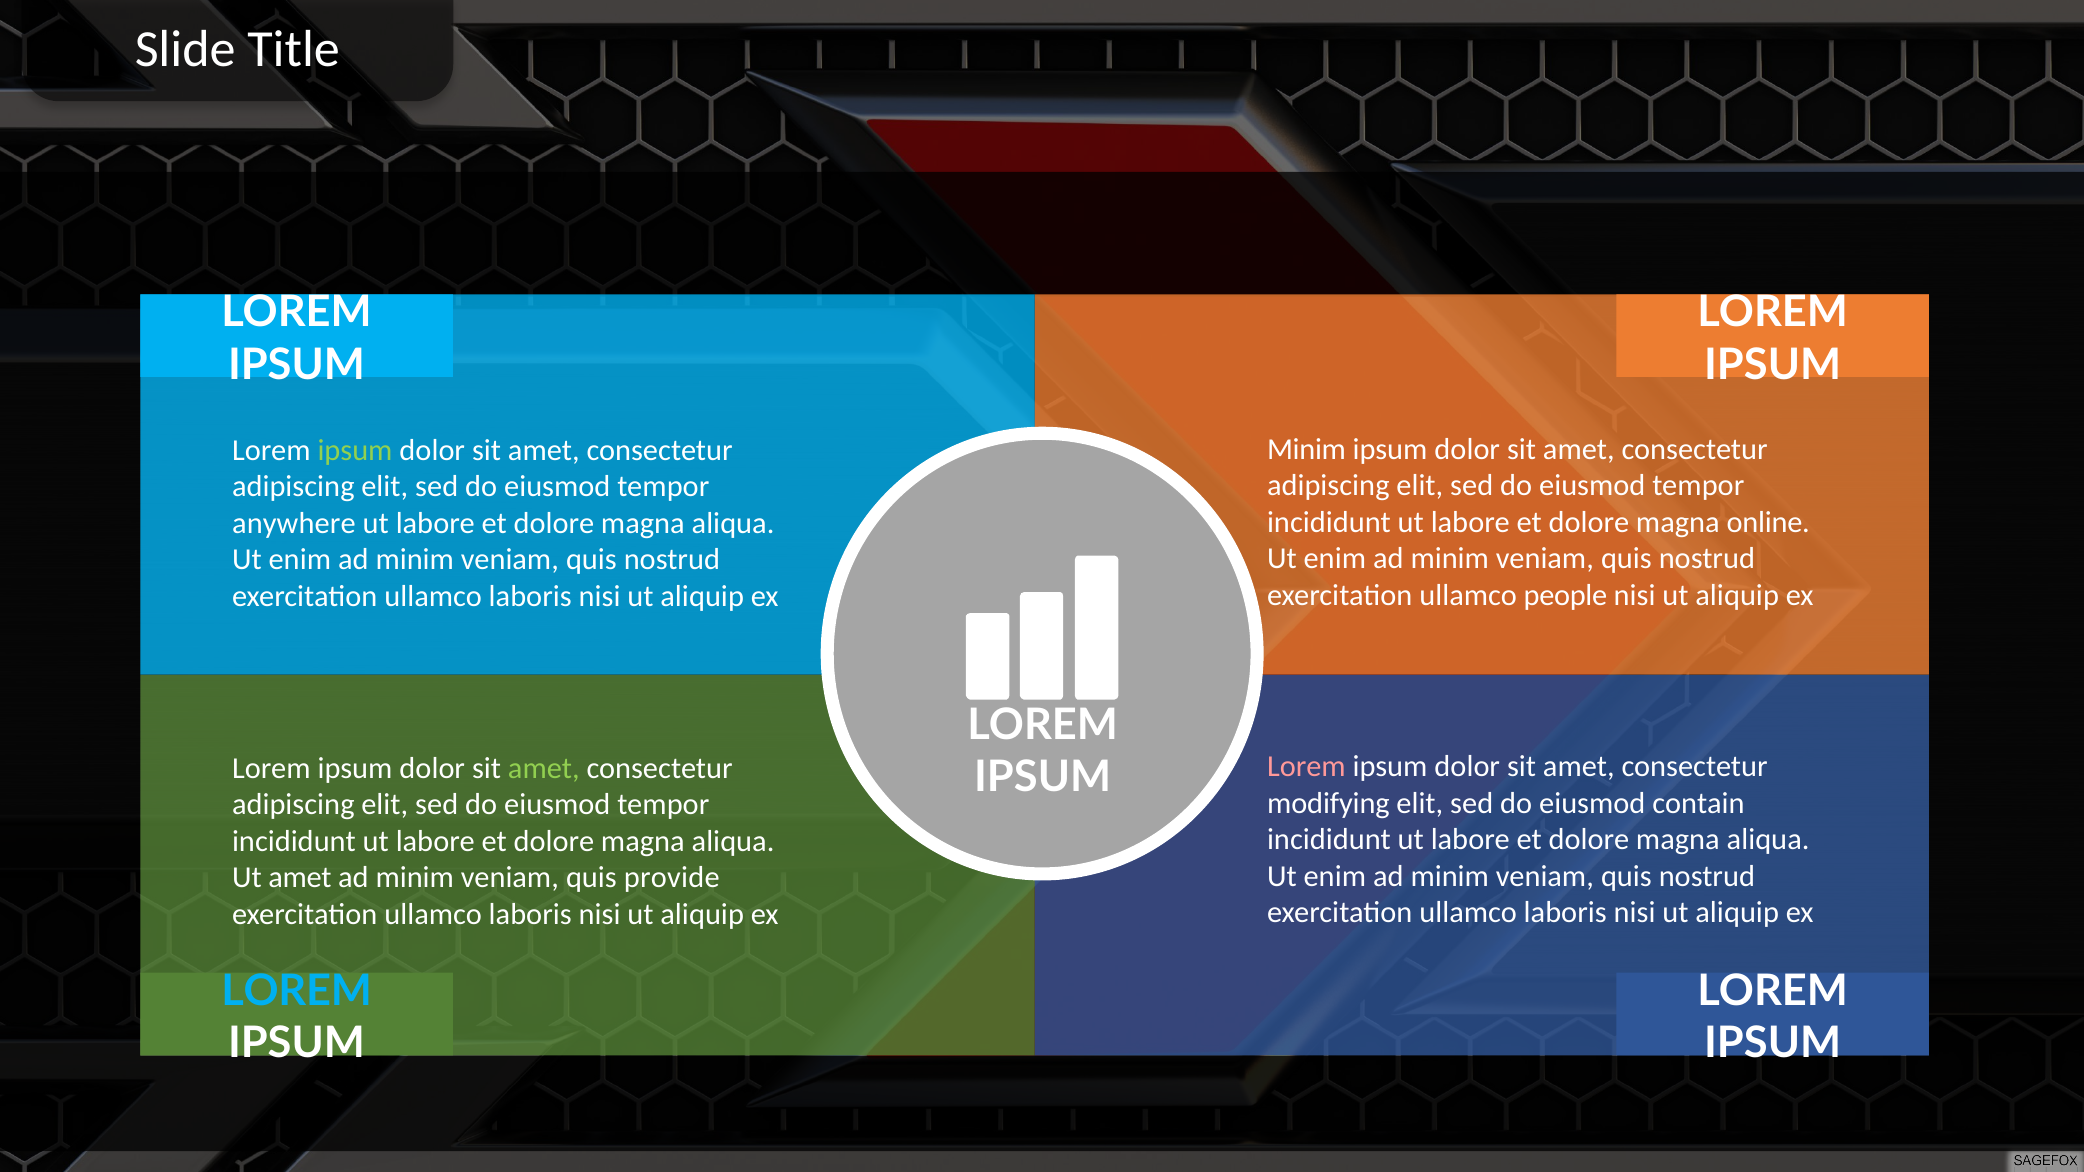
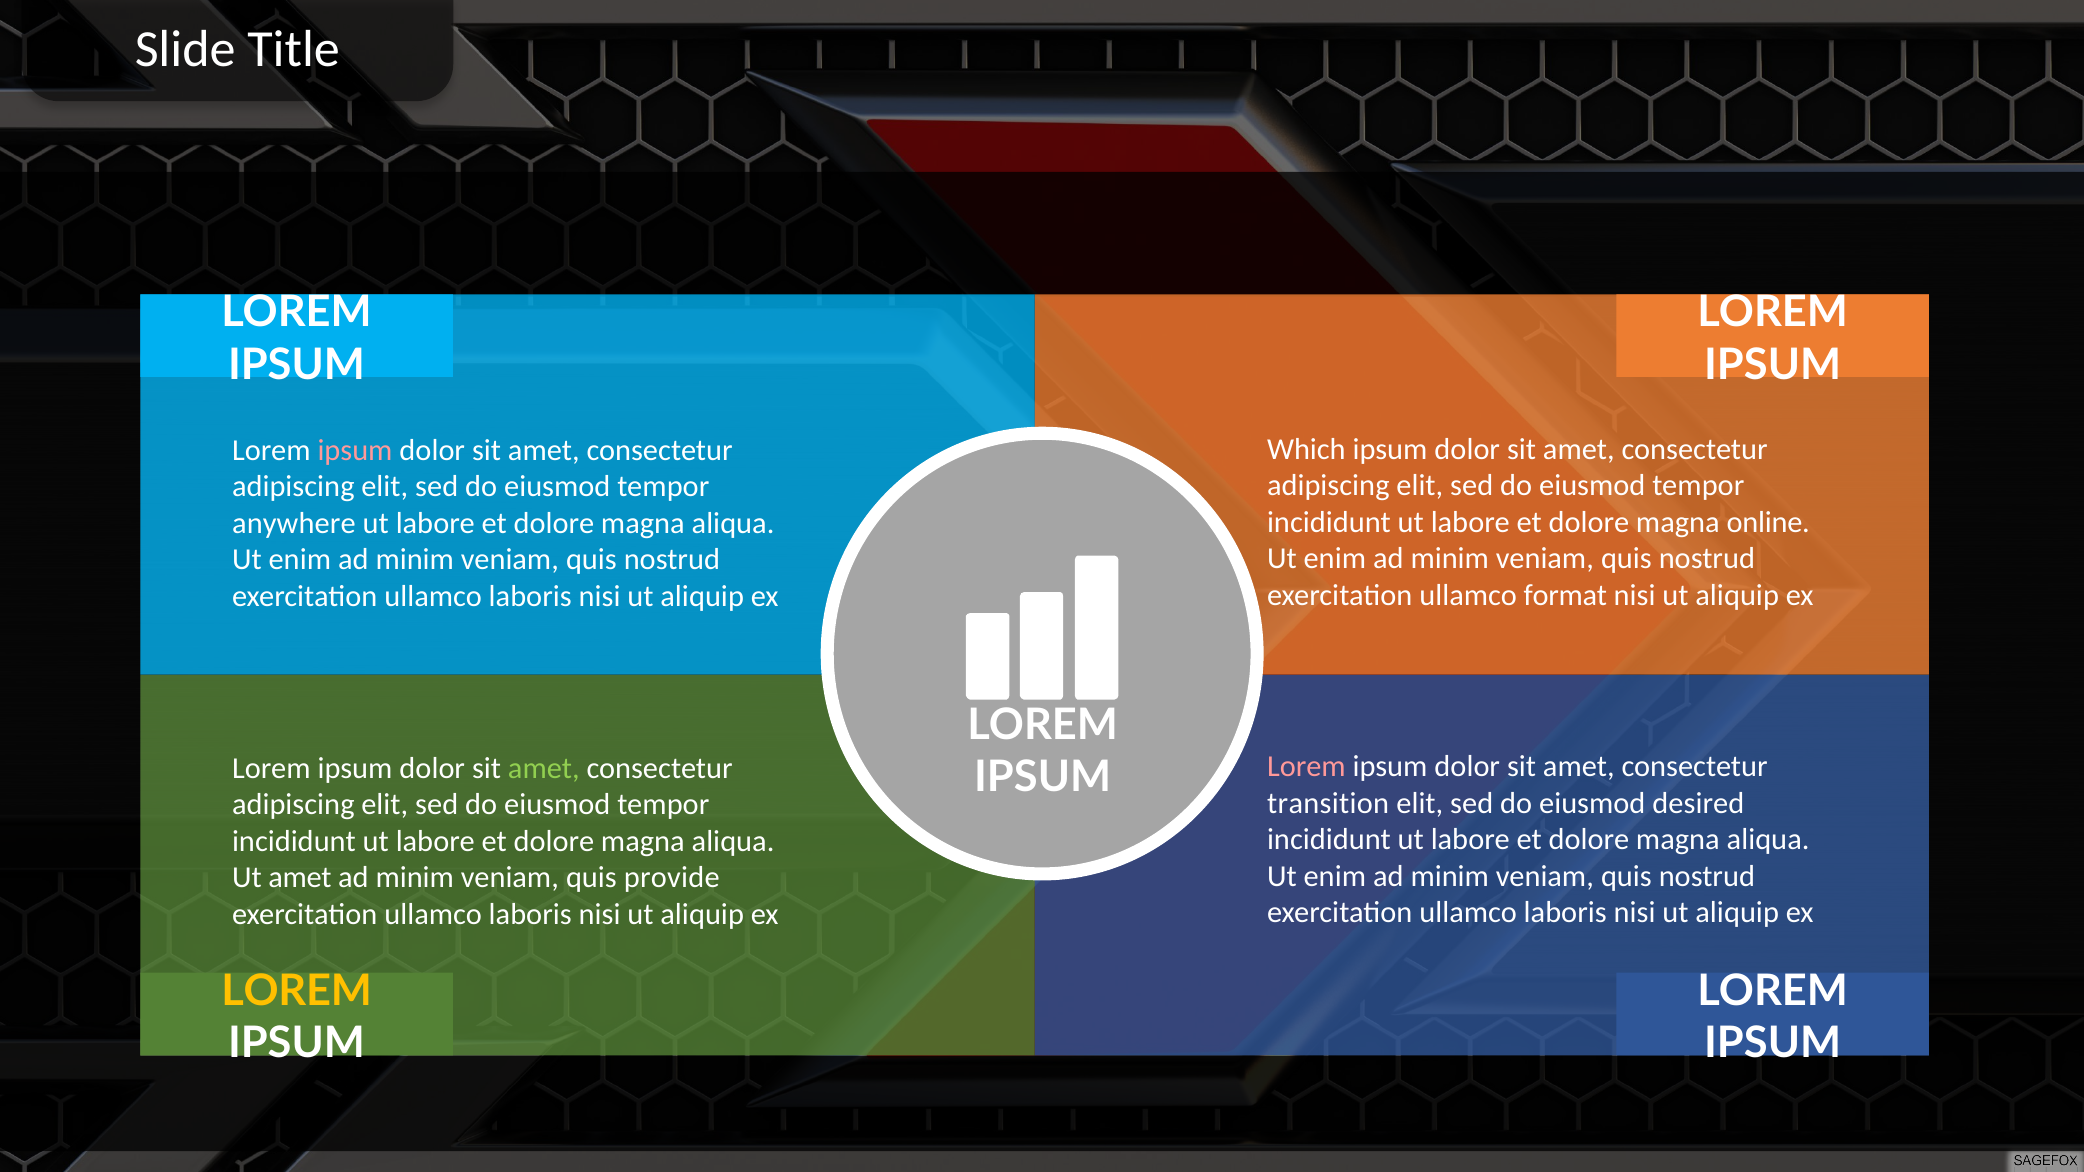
Minim at (1306, 449): Minim -> Which
ipsum at (355, 451) colour: light green -> pink
people: people -> format
modifying: modifying -> transition
contain: contain -> desired
LOREM at (297, 991) colour: light blue -> yellow
